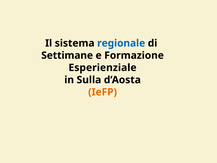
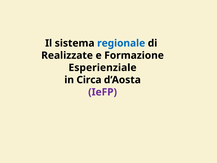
Settimane: Settimane -> Realizzate
Sulla: Sulla -> Circa
IeFP colour: orange -> purple
